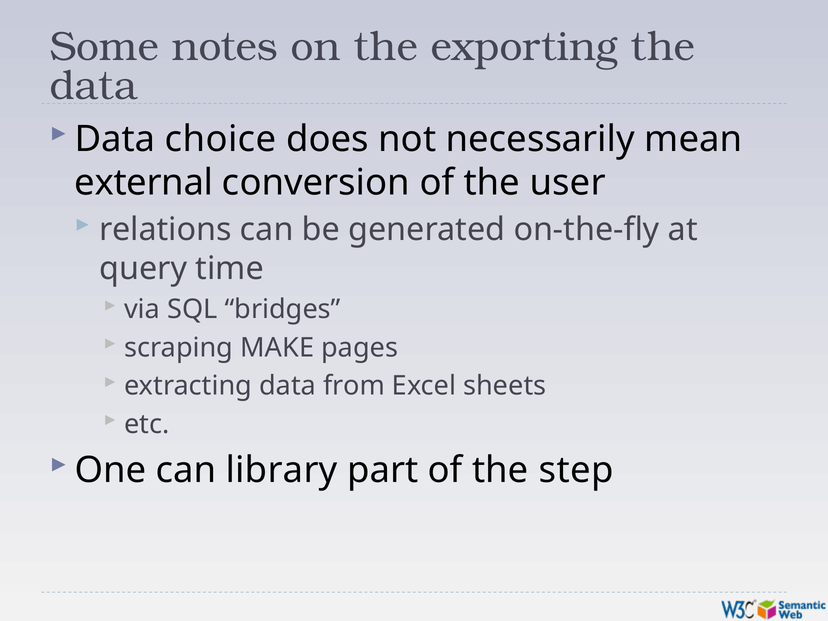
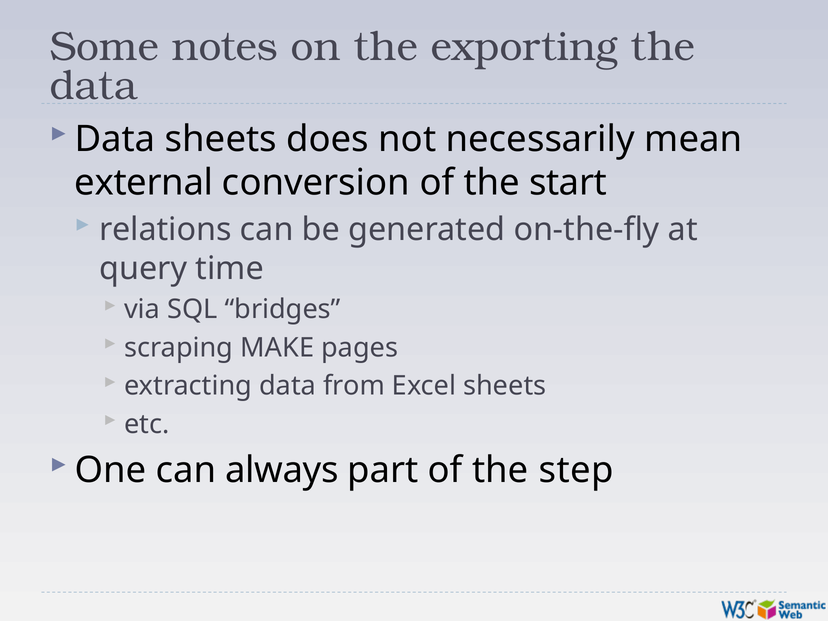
Data choice: choice -> sheets
user: user -> start
library: library -> always
